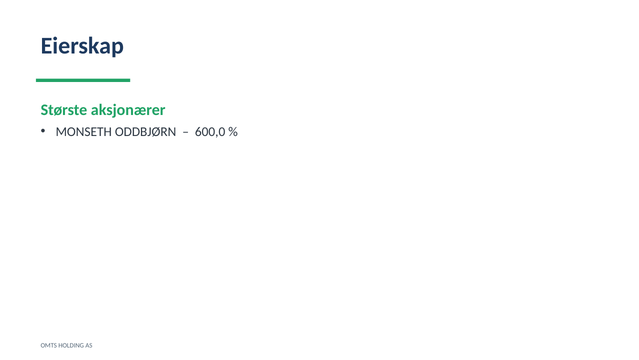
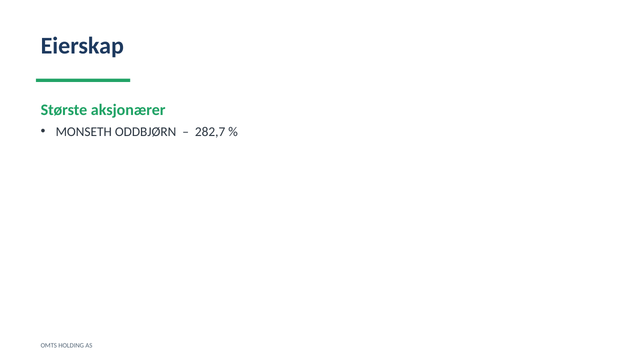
600,0: 600,0 -> 282,7
